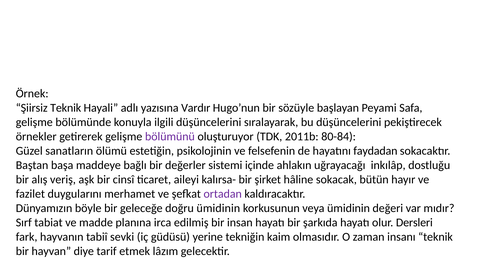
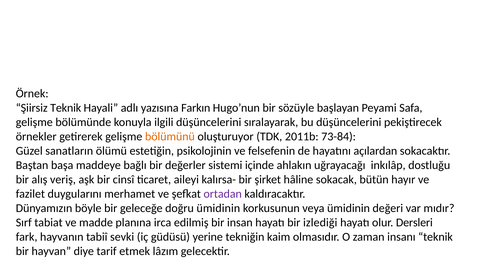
Vardır: Vardır -> Farkın
bölümünü colour: purple -> orange
80-84: 80-84 -> 73-84
faydadan: faydadan -> açılardan
şarkıda: şarkıda -> izlediği
